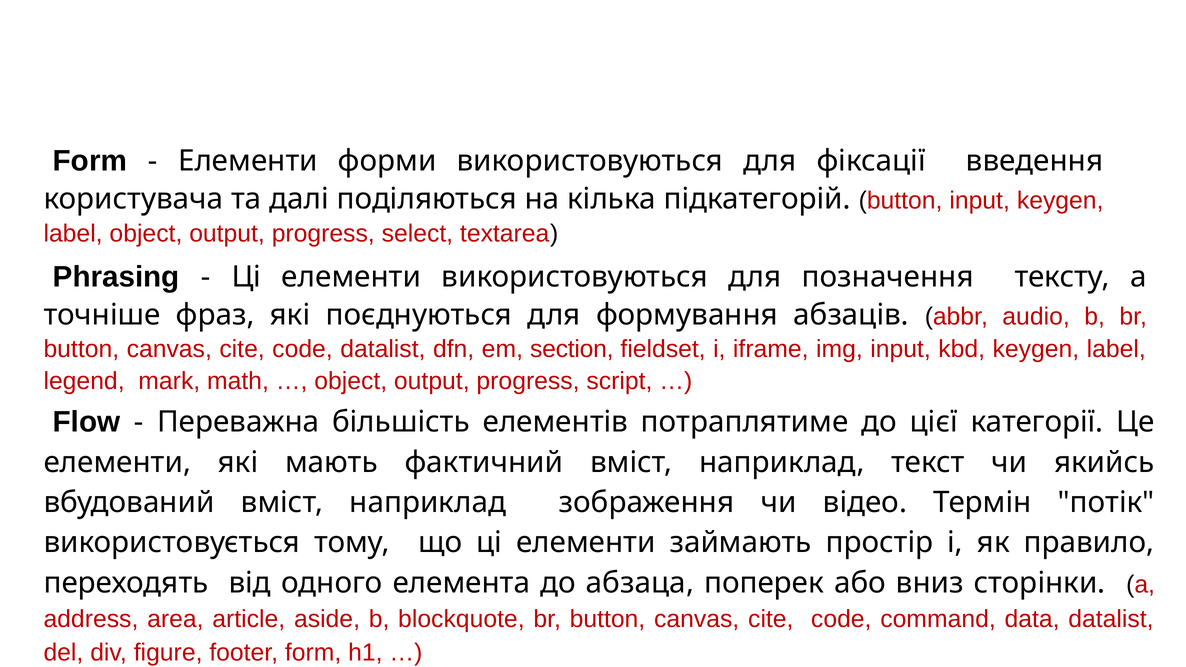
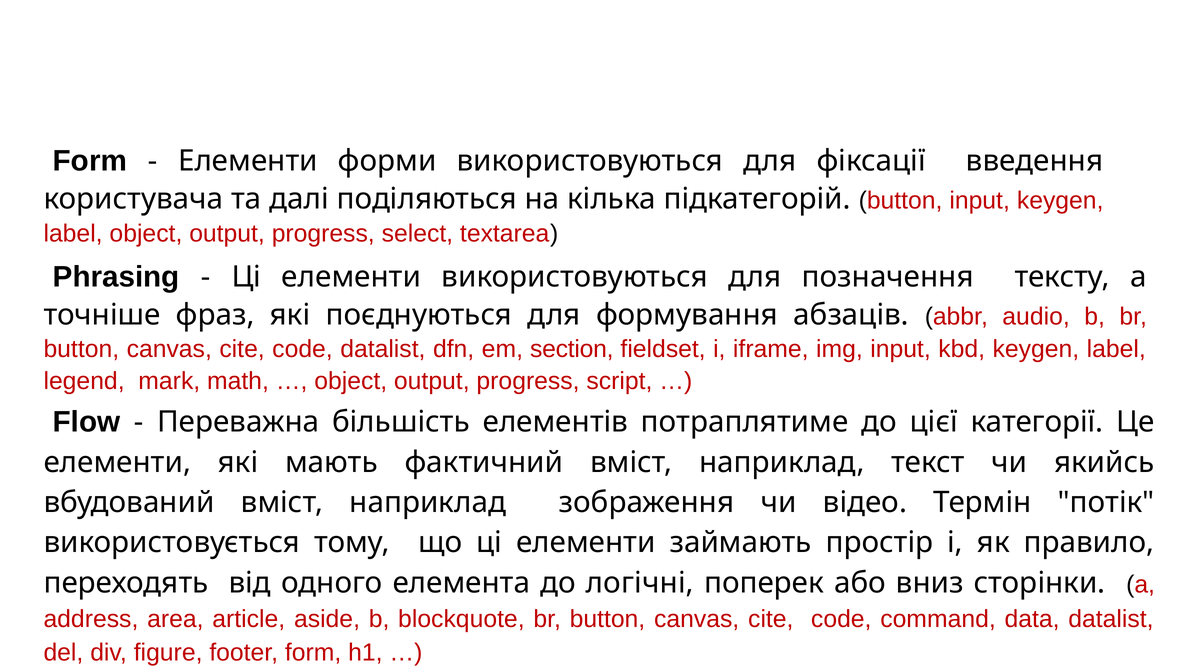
абзаца: абзаца -> логічні
